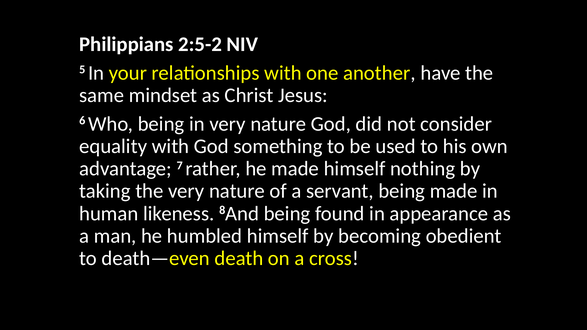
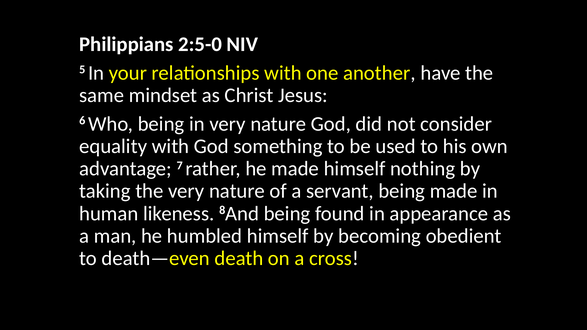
2:5-2: 2:5-2 -> 2:5-0
